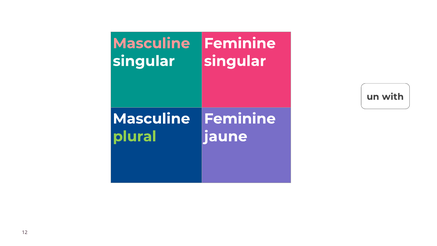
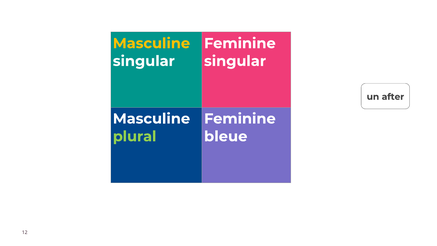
Masculine at (151, 43) colour: pink -> yellow
with: with -> after
jaune: jaune -> bleue
